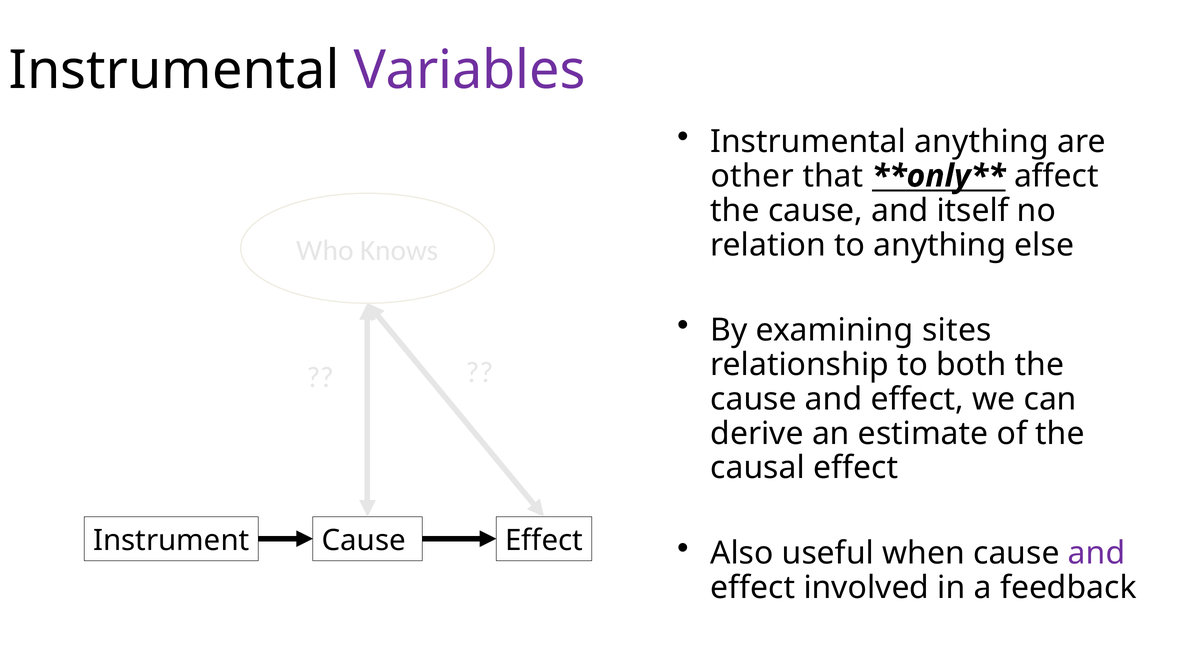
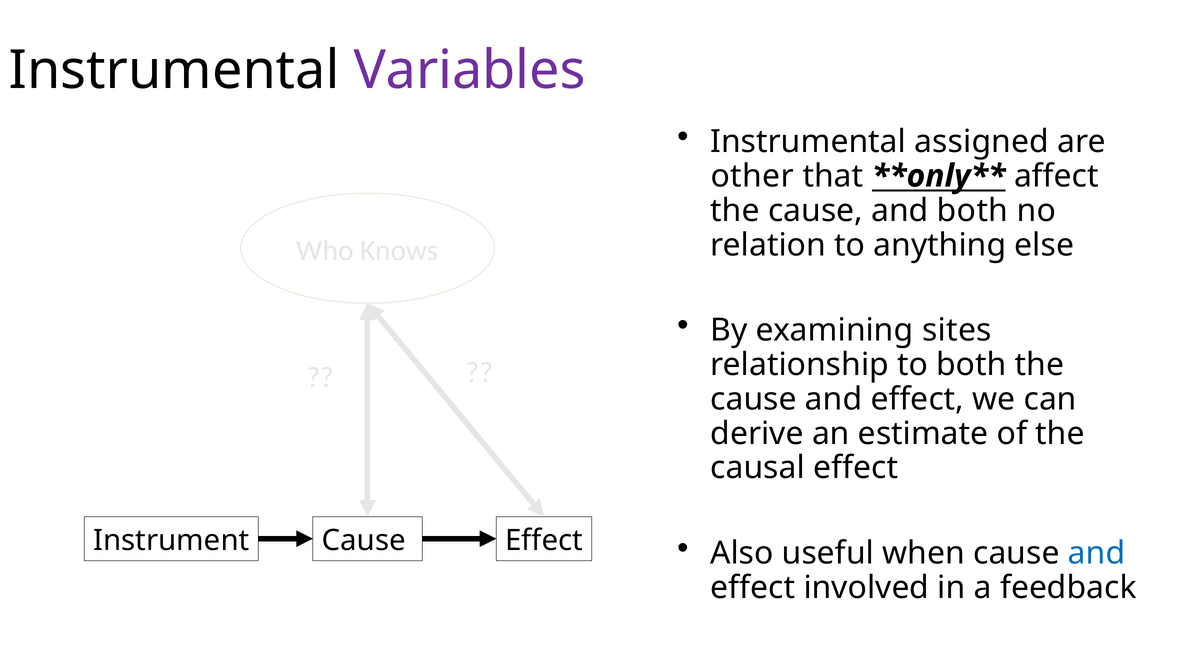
Instrumental anything: anything -> assigned
and itself: itself -> both
and at (1097, 553) colour: purple -> blue
